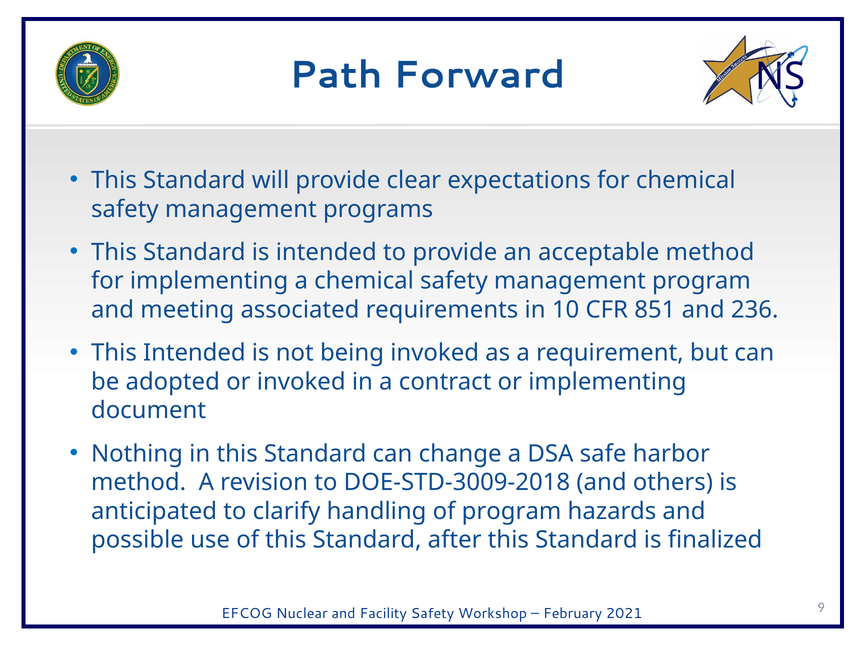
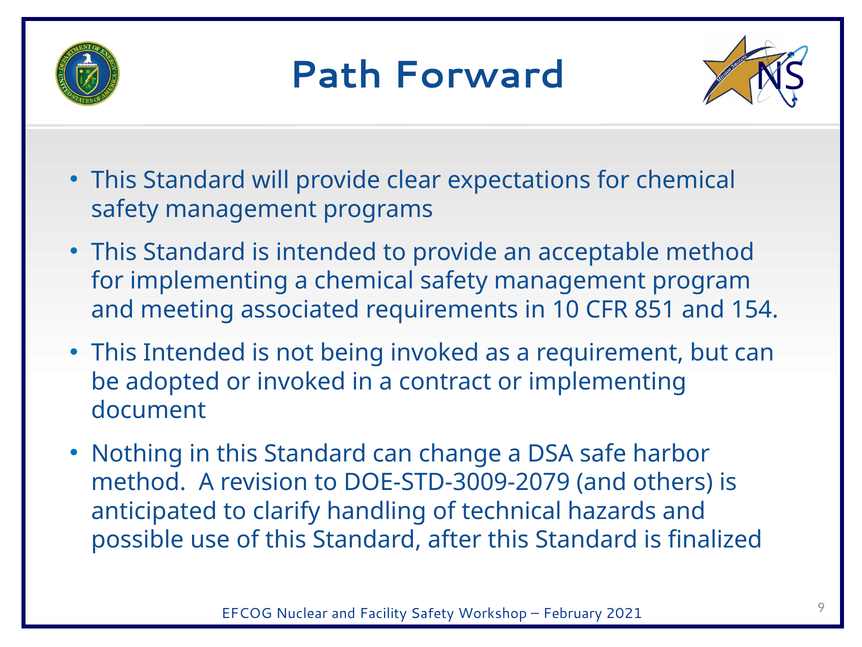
236: 236 -> 154
DOE-STD-3009-2018: DOE-STD-3009-2018 -> DOE-STD-3009-2079
of program: program -> technical
